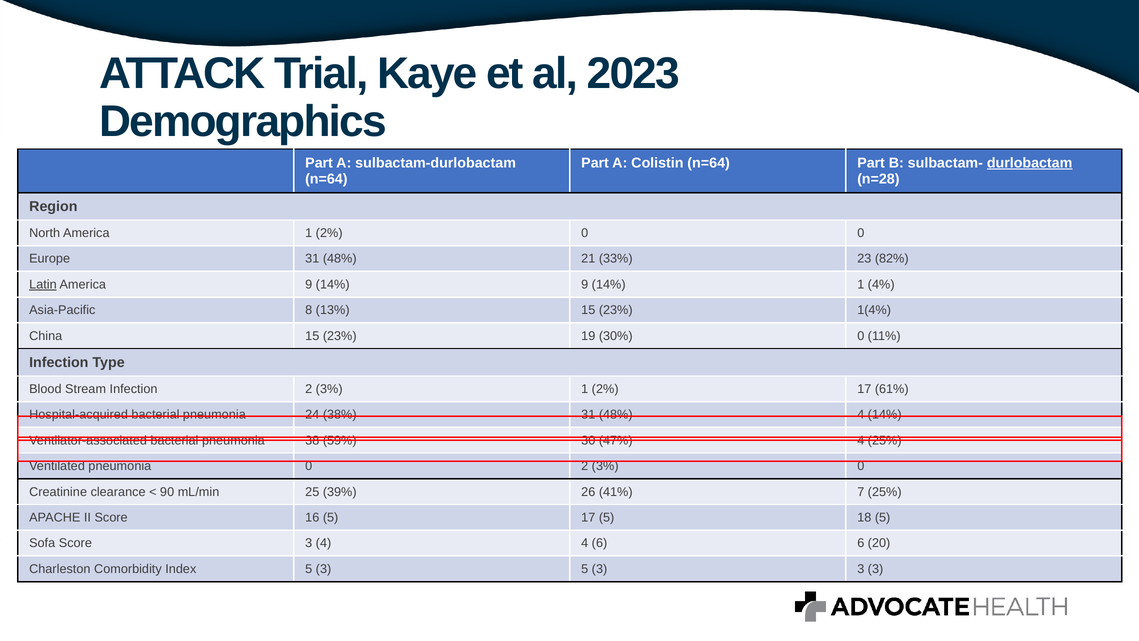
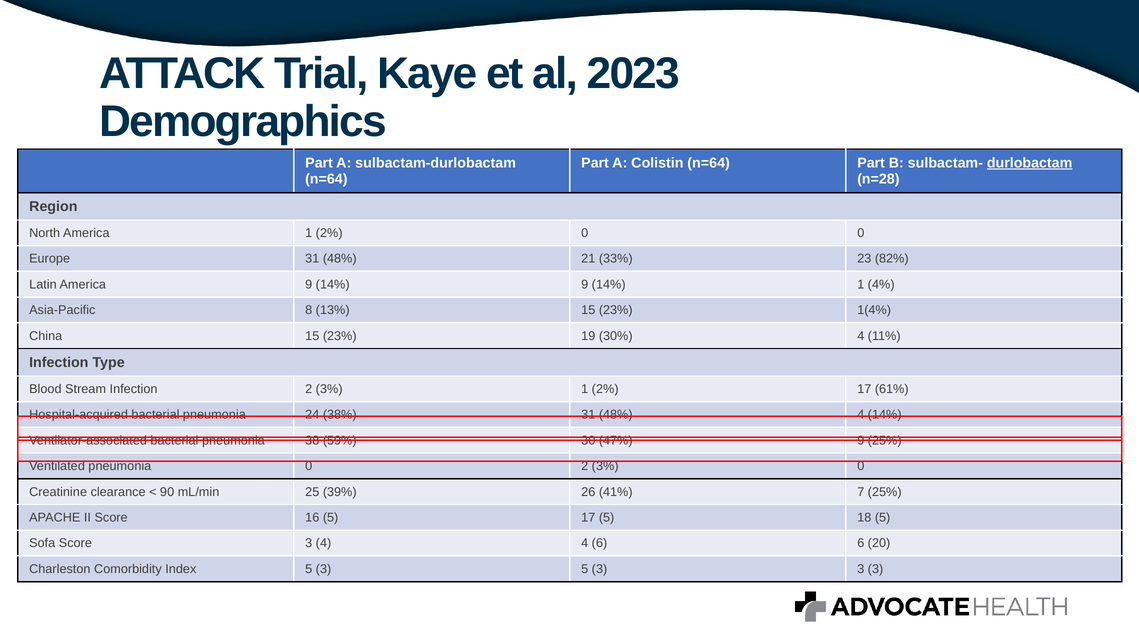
Latin underline: present -> none
30% 0: 0 -> 4
47% 4: 4 -> 9
